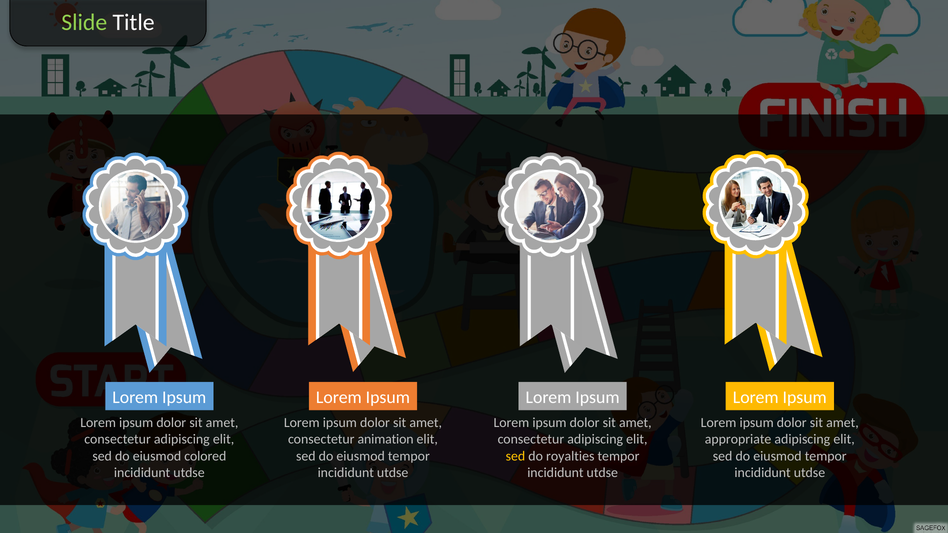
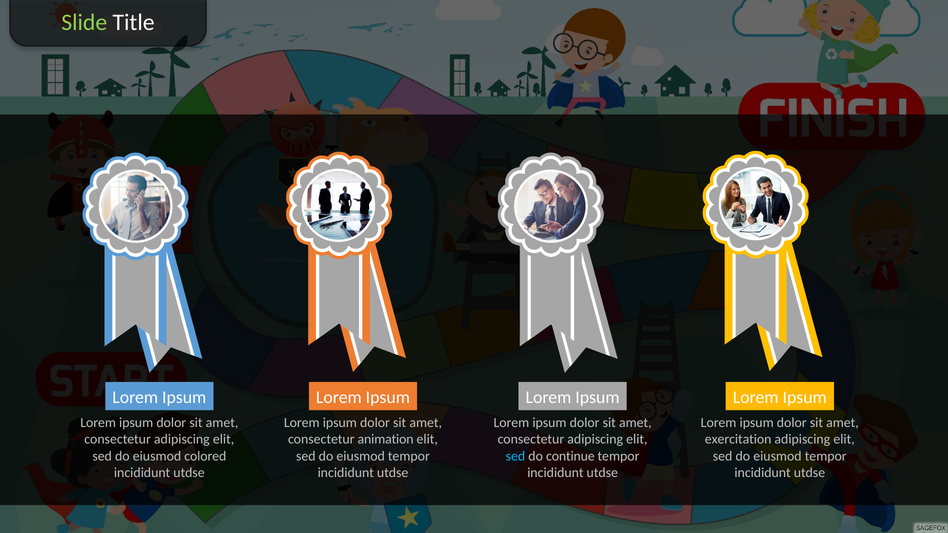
appropriate: appropriate -> exercitation
sed at (515, 456) colour: yellow -> light blue
royalties: royalties -> continue
